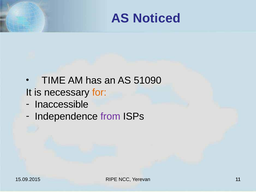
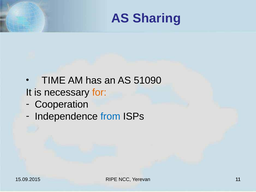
Noticed: Noticed -> Sharing
Inaccessible: Inaccessible -> Cooperation
from colour: purple -> blue
